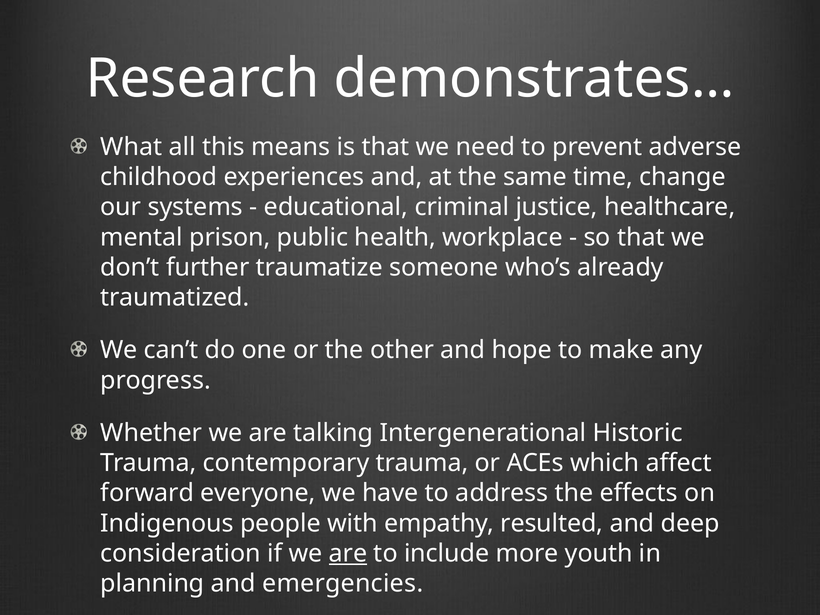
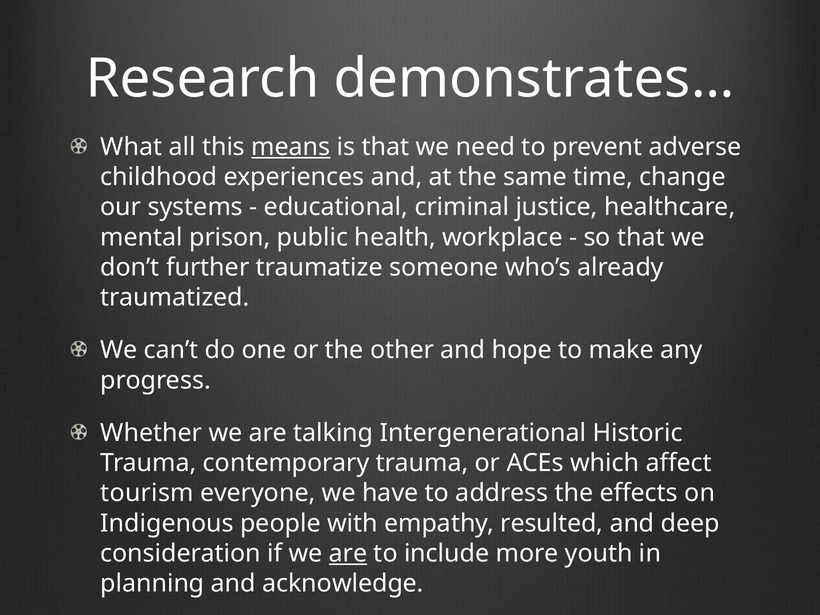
means underline: none -> present
forward: forward -> tourism
emergencies: emergencies -> acknowledge
